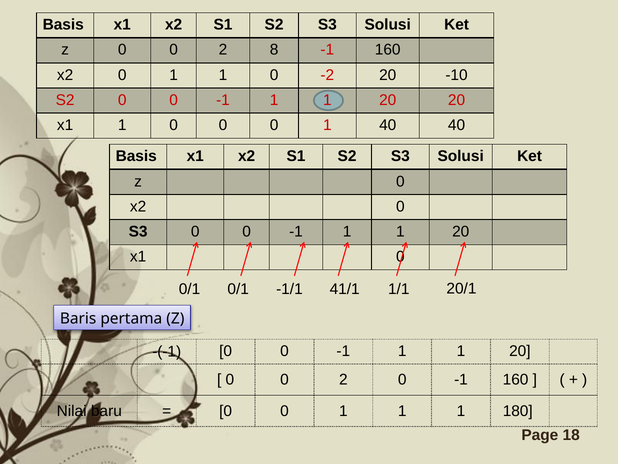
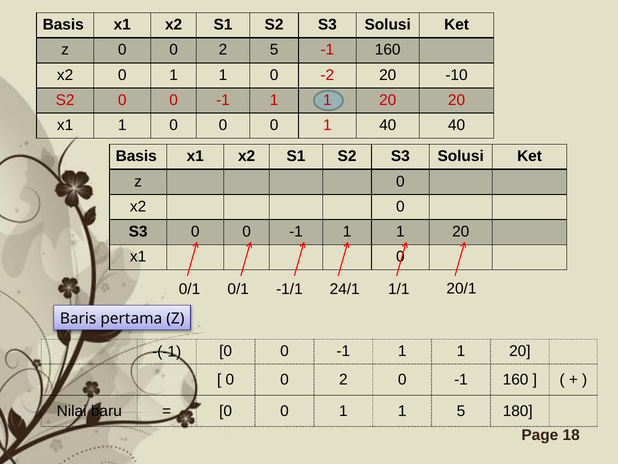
2 8: 8 -> 5
41/1: 41/1 -> 24/1
1 1 1: 1 -> 5
